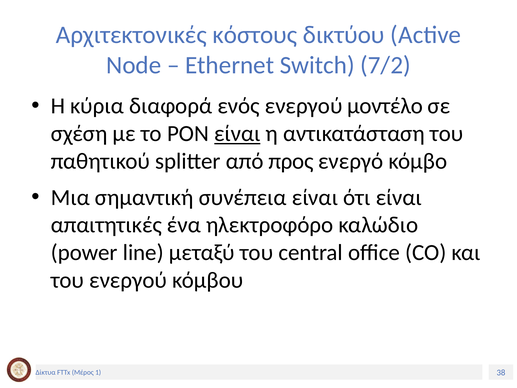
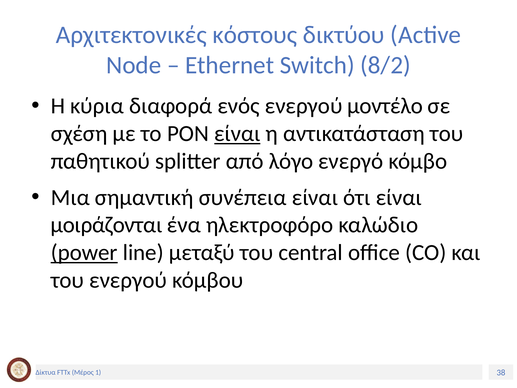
7/2: 7/2 -> 8/2
προς: προς -> λόγο
απαιτητικές: απαιτητικές -> μοιράζονται
power underline: none -> present
